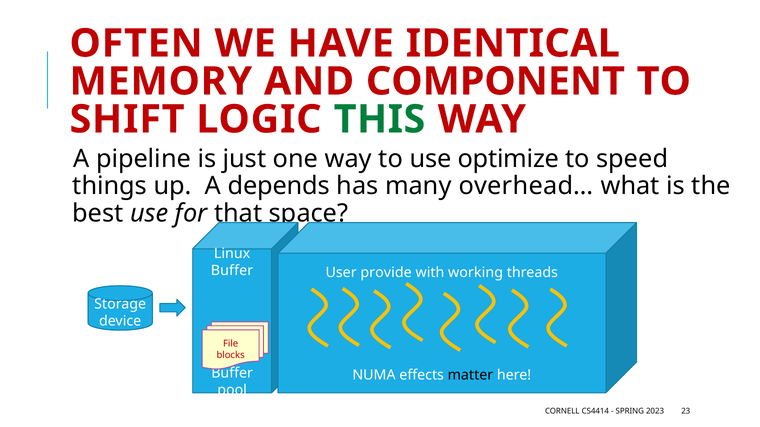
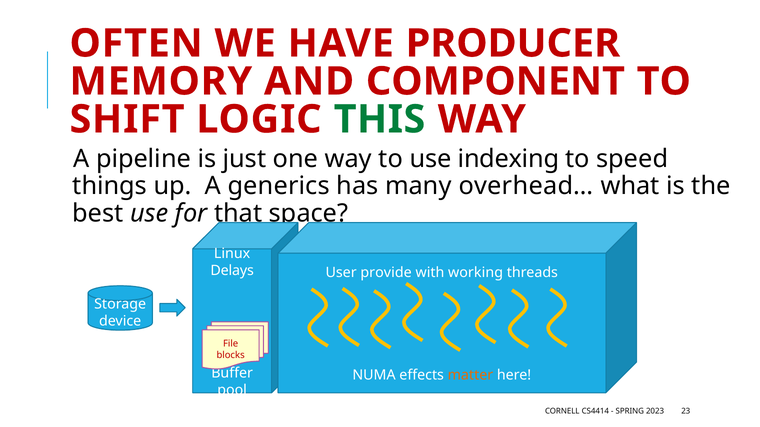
IDENTICAL: IDENTICAL -> PRODUCER
optimize: optimize -> indexing
depends: depends -> generics
Buffer at (232, 271): Buffer -> Delays
matter colour: black -> orange
